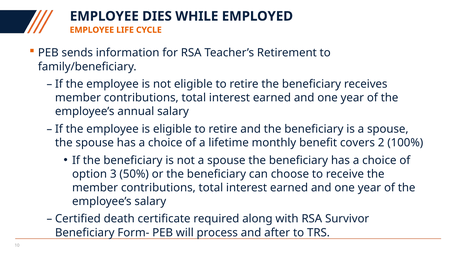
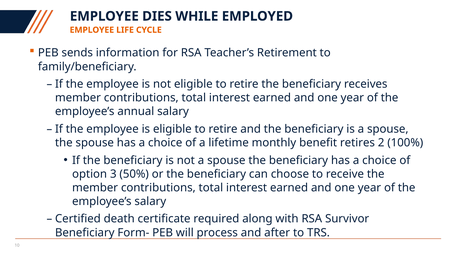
covers: covers -> retires
